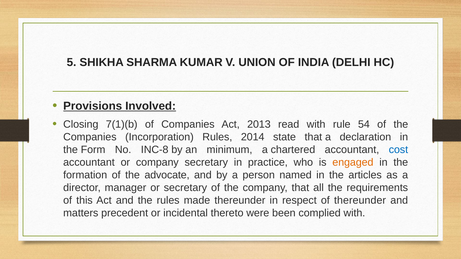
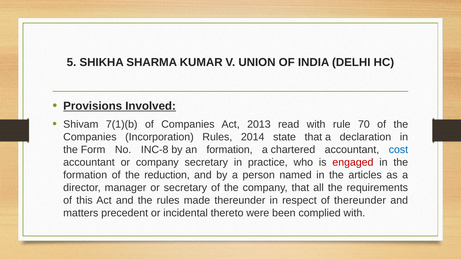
Closing: Closing -> Shivam
54: 54 -> 70
an minimum: minimum -> formation
engaged colour: orange -> red
advocate: advocate -> reduction
